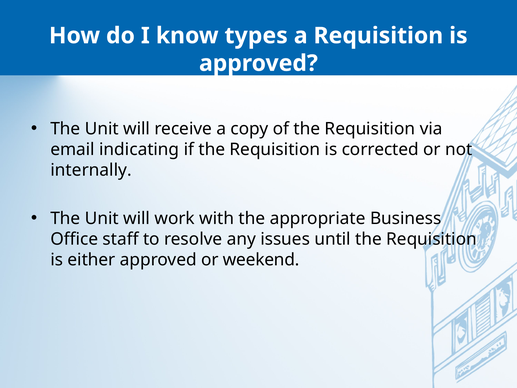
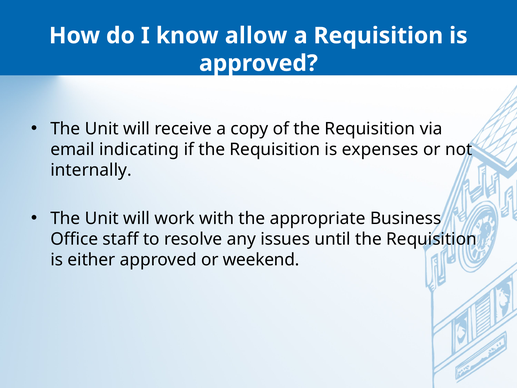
types: types -> allow
corrected: corrected -> expenses
